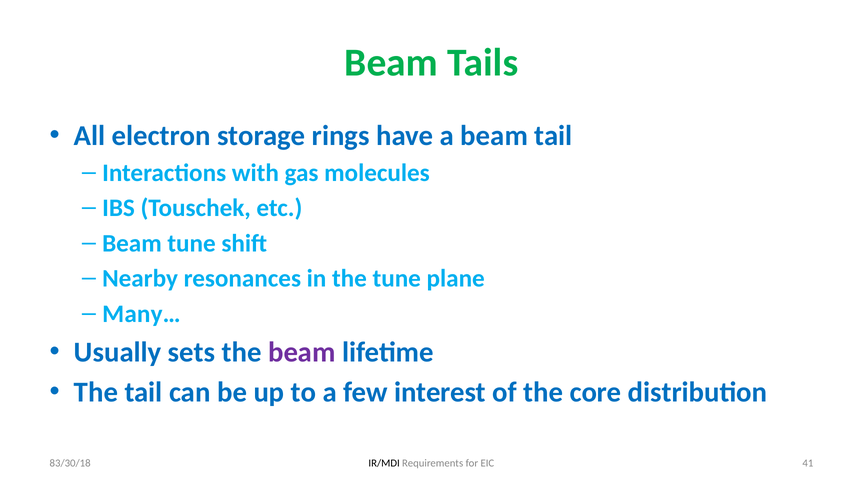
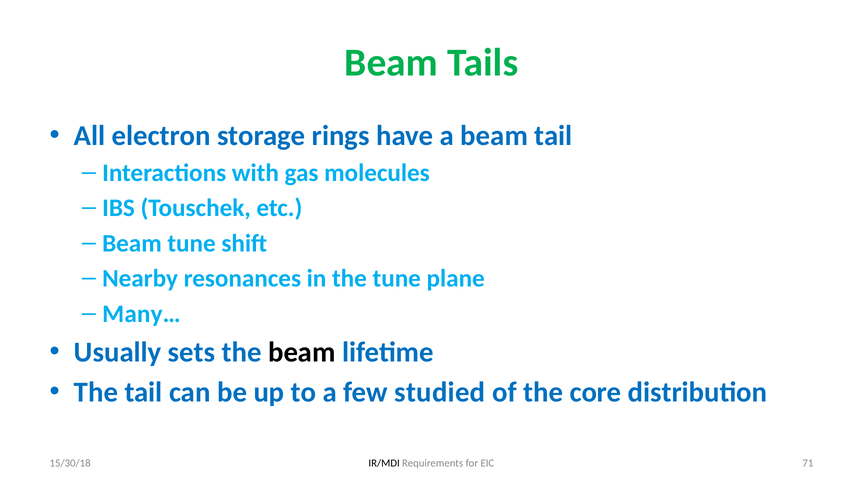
beam at (302, 352) colour: purple -> black
interest: interest -> studied
41: 41 -> 71
83/30/18: 83/30/18 -> 15/30/18
